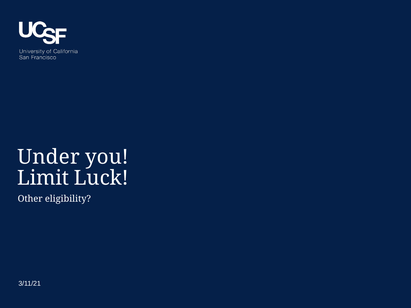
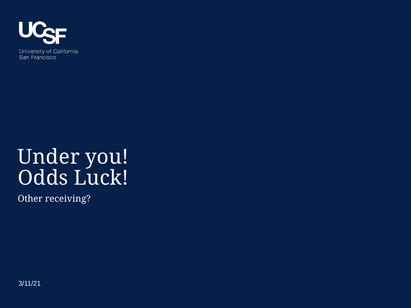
Limit: Limit -> Odds
eligibility: eligibility -> receiving
